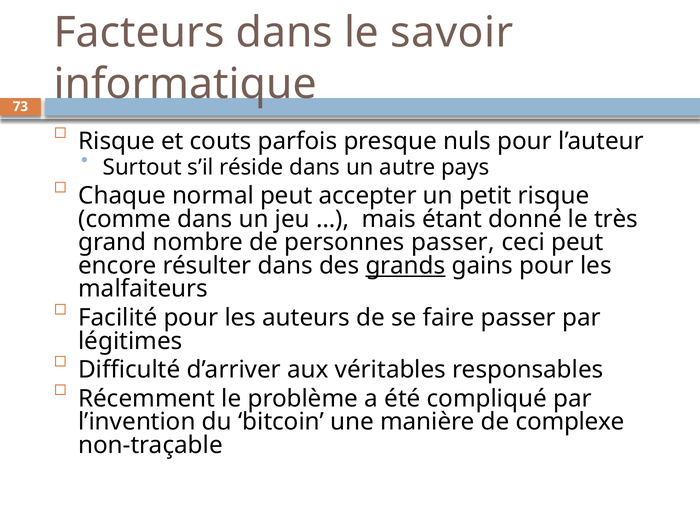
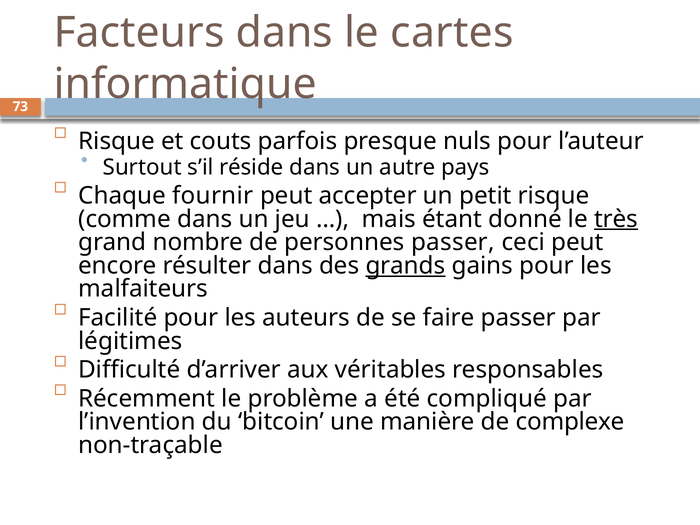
savoir: savoir -> cartes
normal: normal -> fournir
très underline: none -> present
